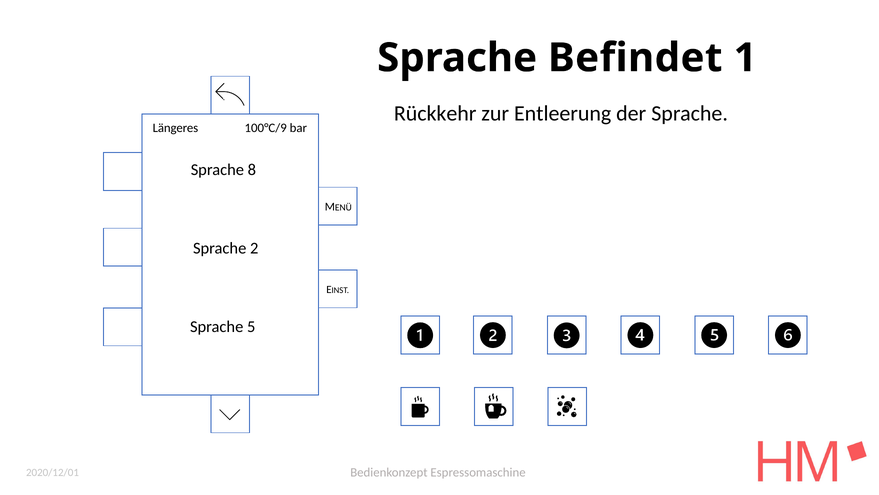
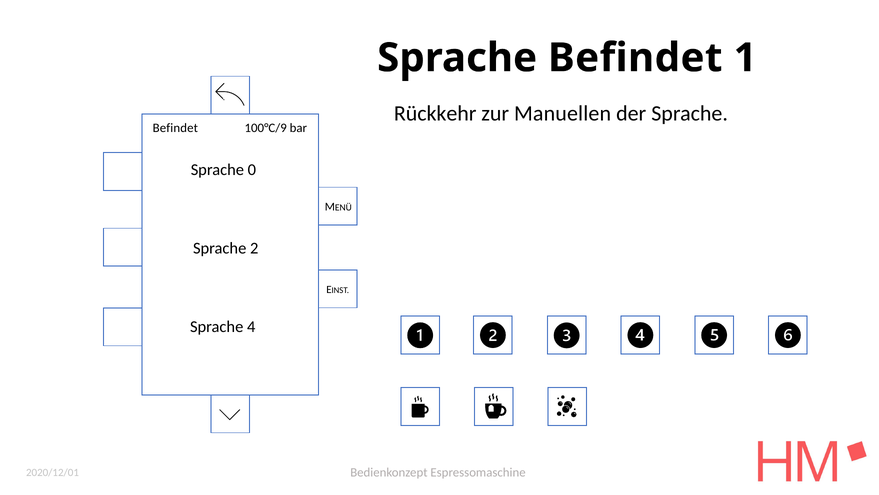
Entleerung: Entleerung -> Manuellen
Längeres at (175, 128): Längeres -> Befindet
8: 8 -> 0
5: 5 -> 4
